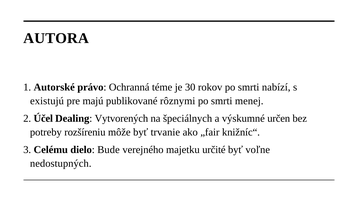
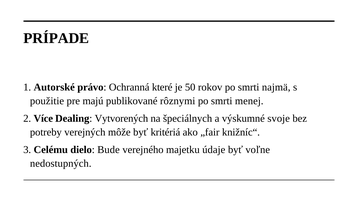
AUTORA: AUTORA -> PRÍPADE
téme: téme -> které
30: 30 -> 50
nabízí: nabízí -> najmä
existujú: existujú -> použitie
Účel: Účel -> Více
určen: určen -> svoje
rozšíreniu: rozšíreniu -> verejných
trvanie: trvanie -> kritériá
určité: určité -> údaje
